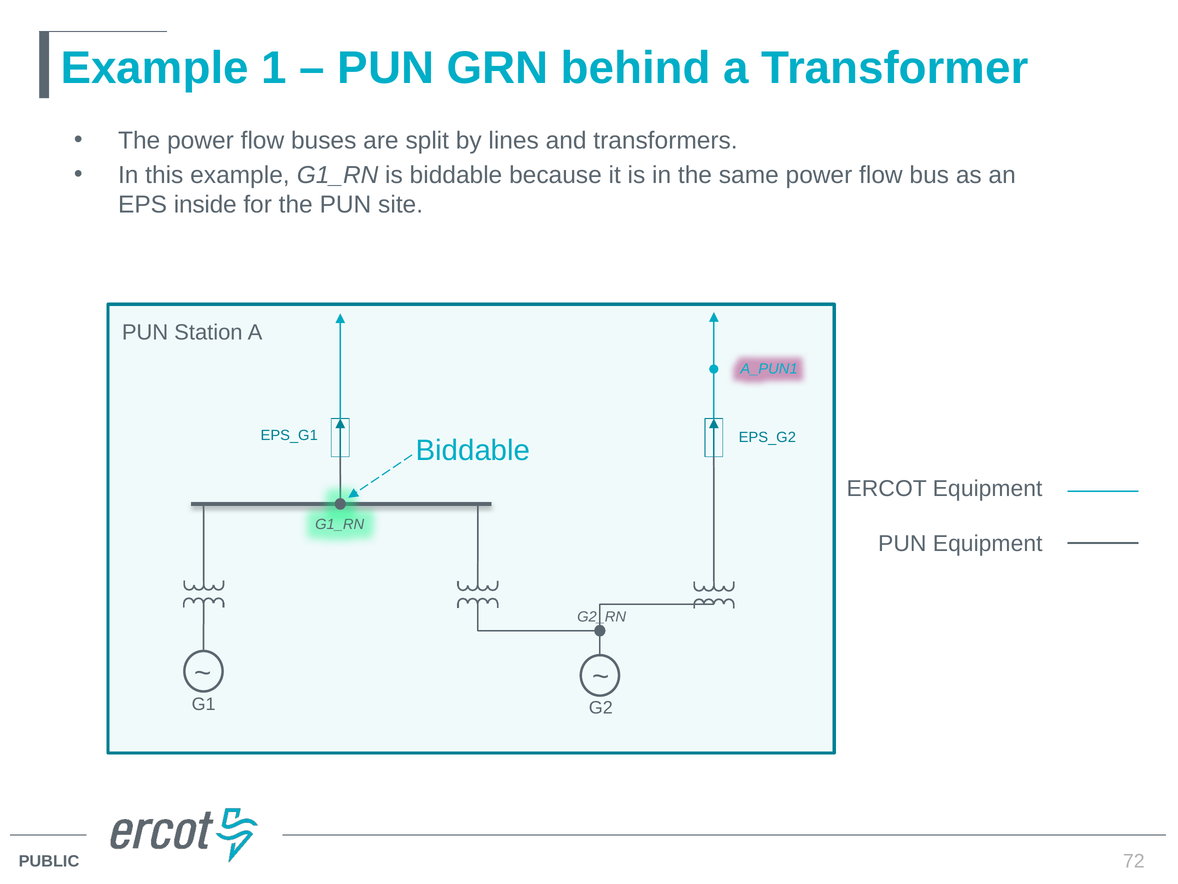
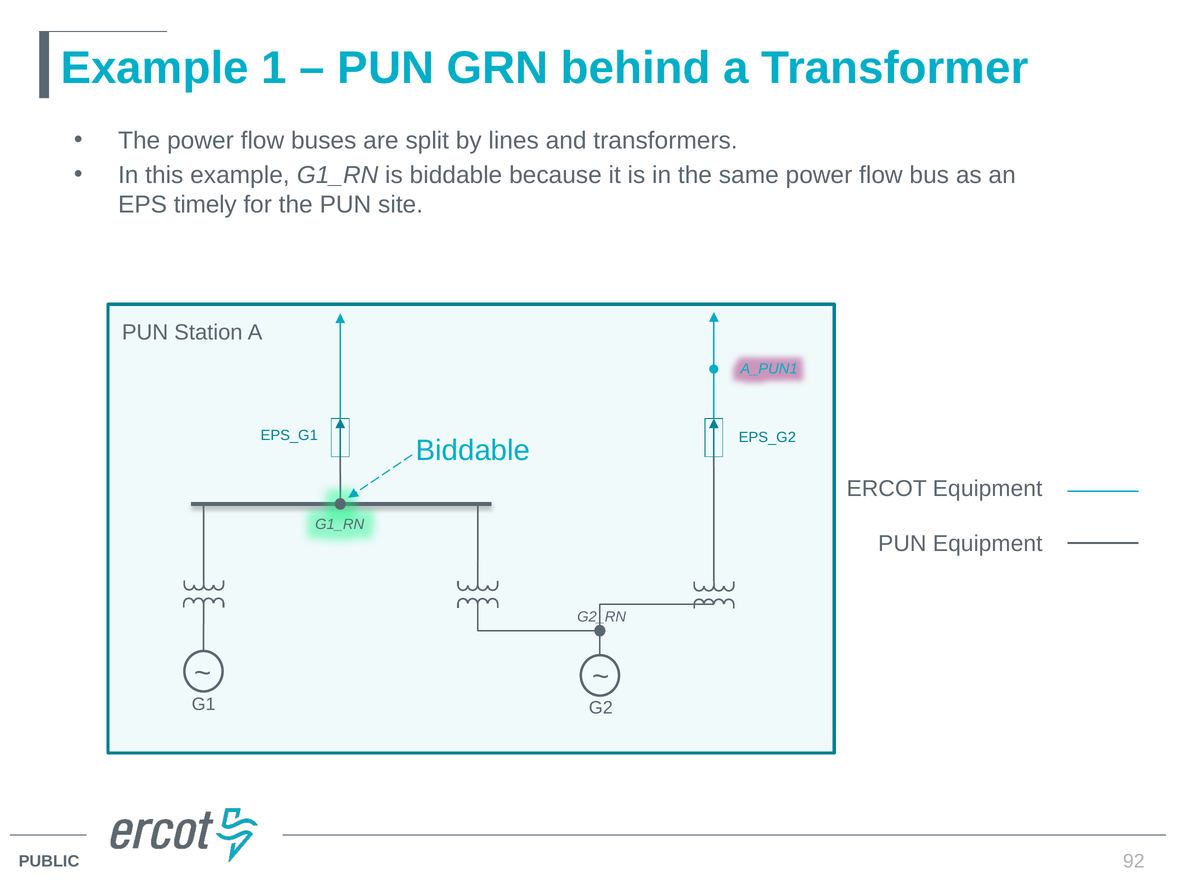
inside: inside -> timely
72: 72 -> 92
